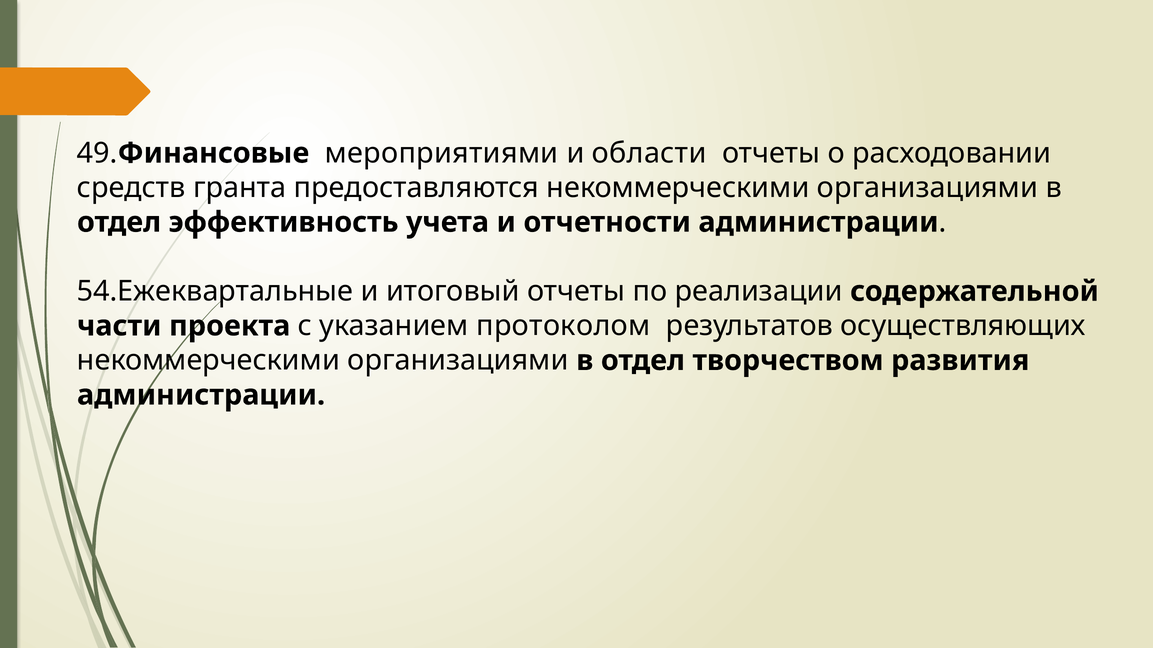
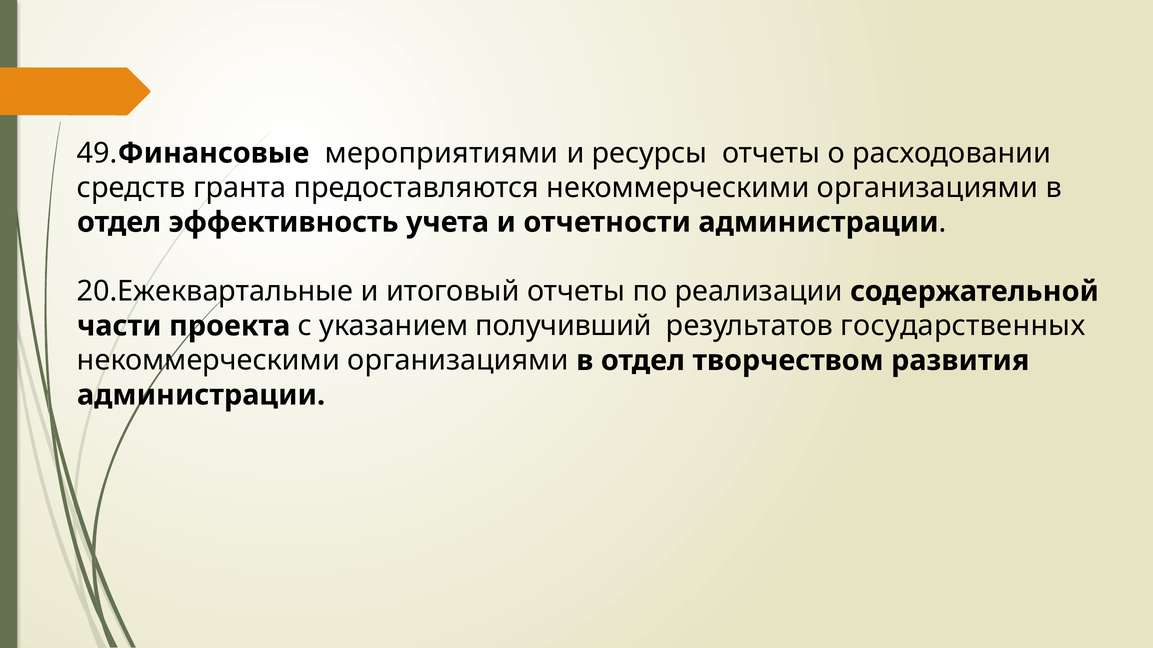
области: области -> ресурсы
54.Ежеквартальные: 54.Ежеквартальные -> 20.Ежеквартальные
протоколом: протоколом -> получивший
осуществляющих: осуществляющих -> государственных
